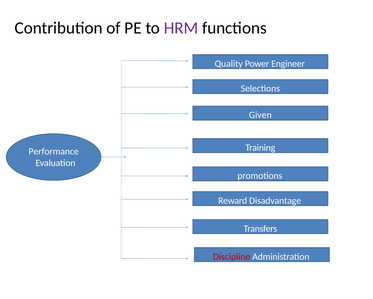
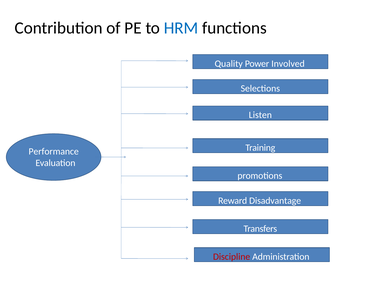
HRM colour: purple -> blue
Engineer: Engineer -> Involved
Given: Given -> Listen
